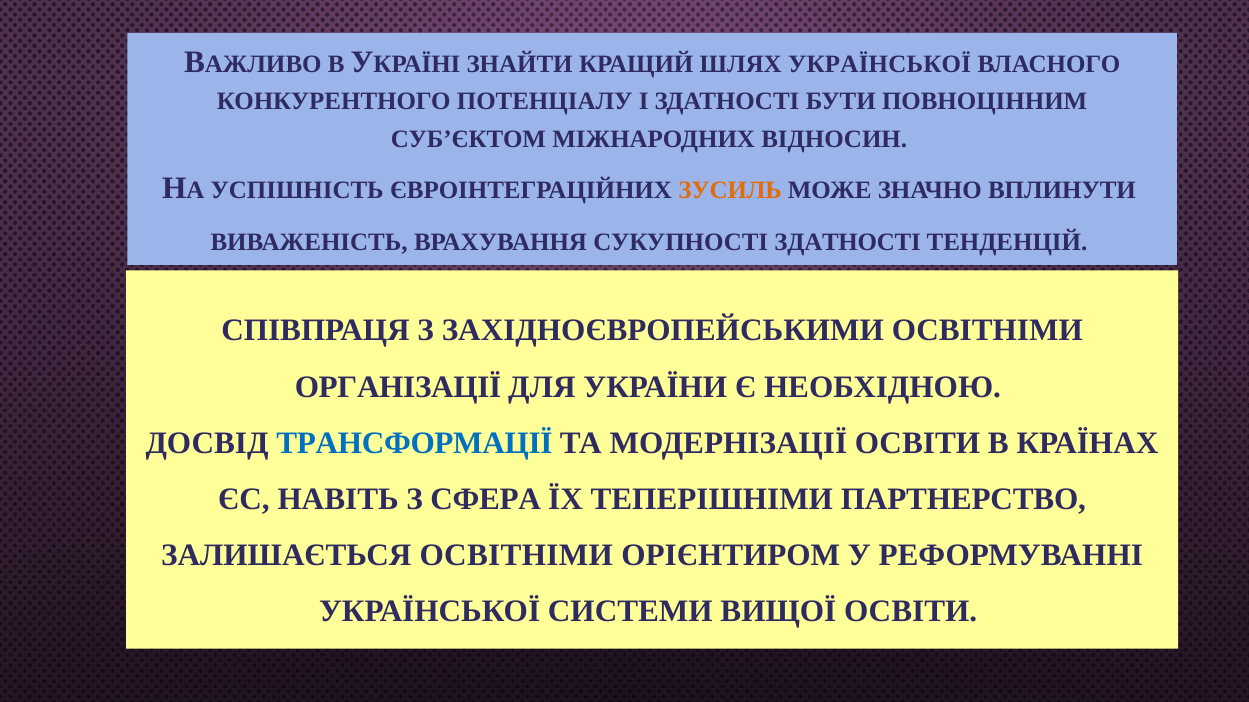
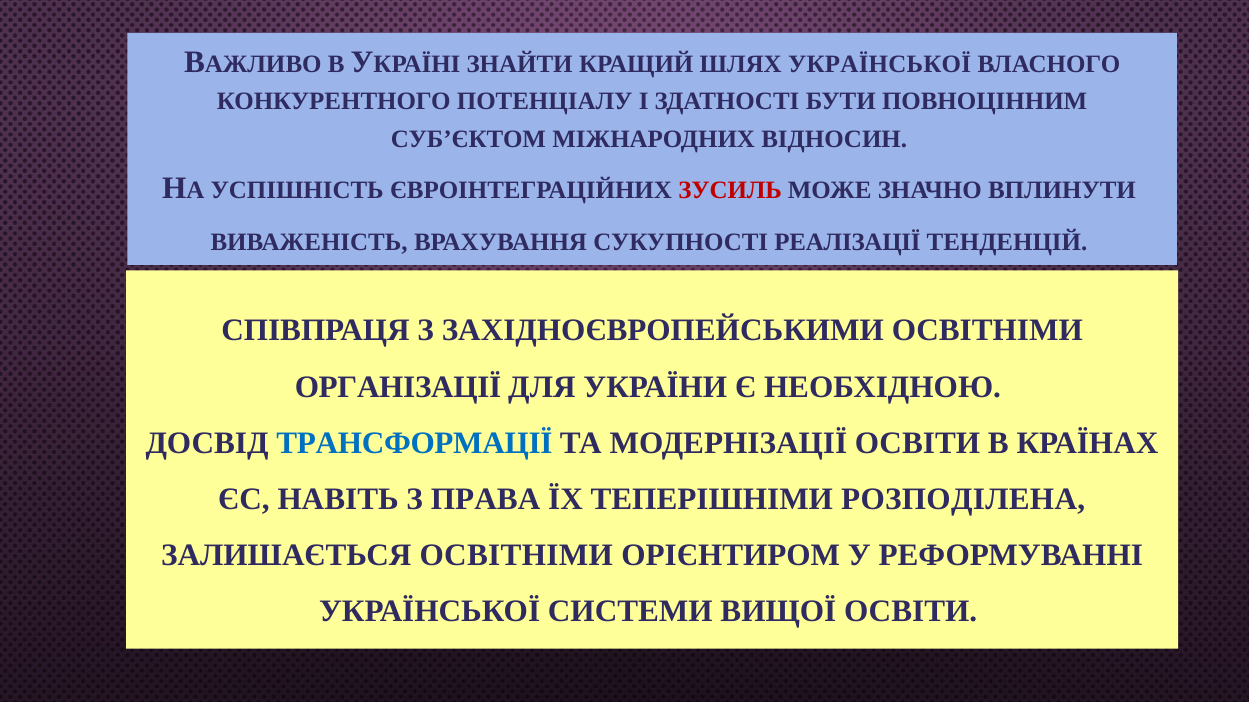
ЗУСИЛЬ colour: orange -> red
СУКУПНОСТІ ЗДАТНОСТІ: ЗДАТНОСТІ -> РЕАЛІЗАЦІЇ
СФЕРА: СФЕРА -> ПРАВА
ПАРТНЕРСТВО: ПАРТНЕРСТВО -> РОЗПОДІЛЕНА
